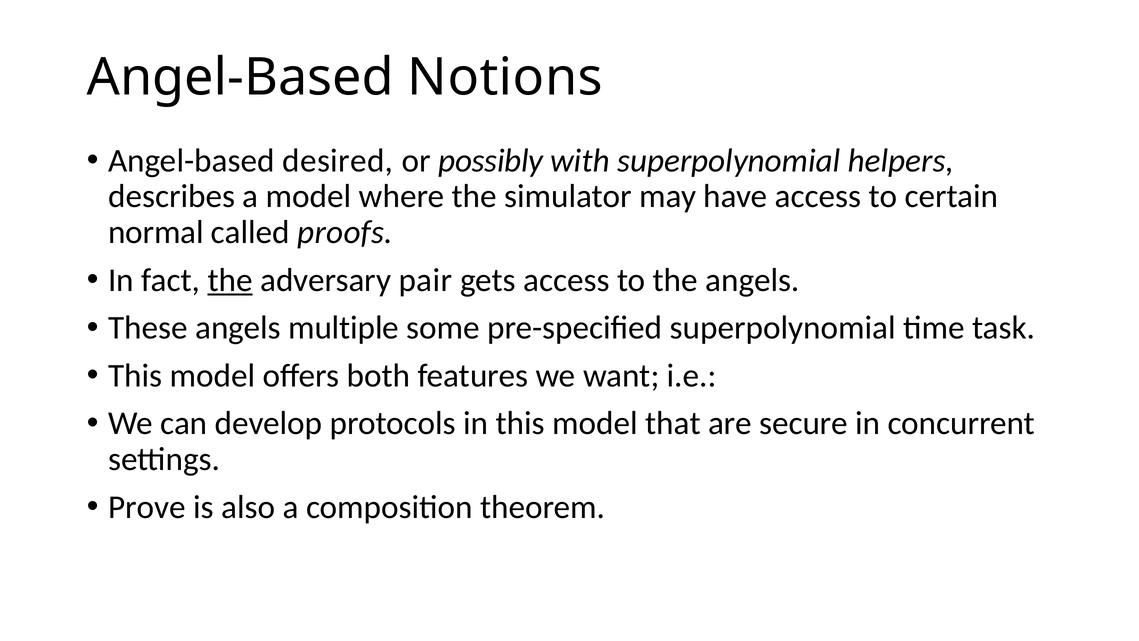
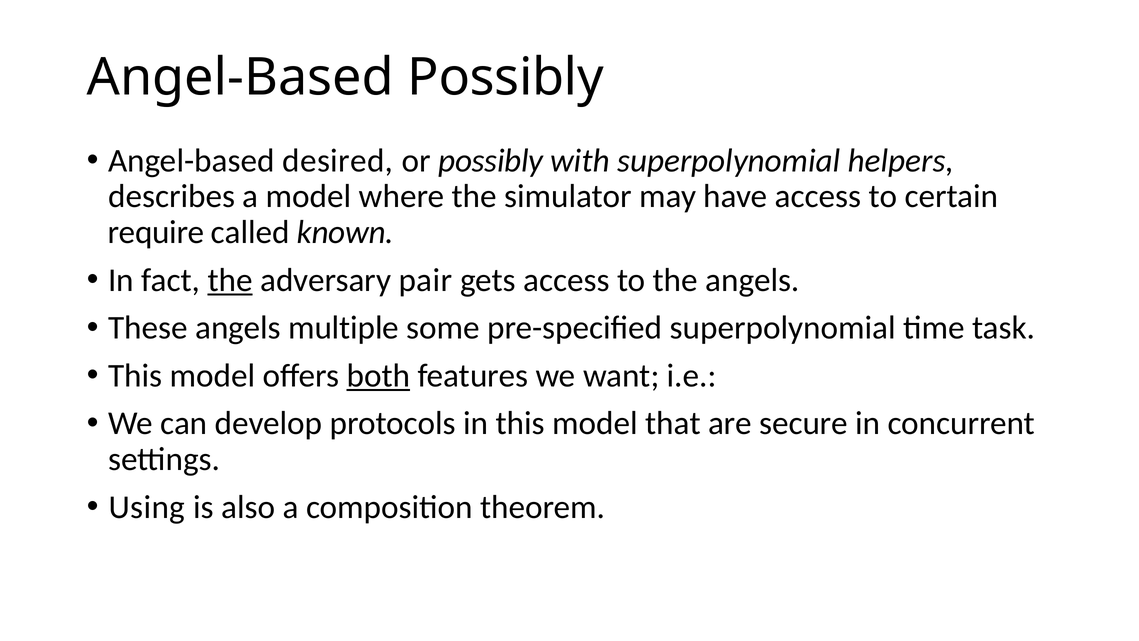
Angel-Based Notions: Notions -> Possibly
normal: normal -> require
proofs: proofs -> known
both underline: none -> present
Prove: Prove -> Using
